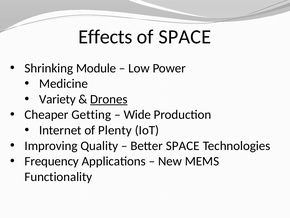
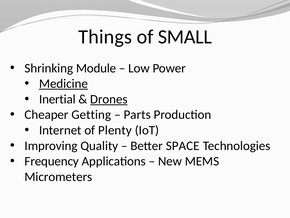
Effects: Effects -> Things
of SPACE: SPACE -> SMALL
Medicine underline: none -> present
Variety: Variety -> Inertial
Wide: Wide -> Parts
Functionality: Functionality -> Micrometers
